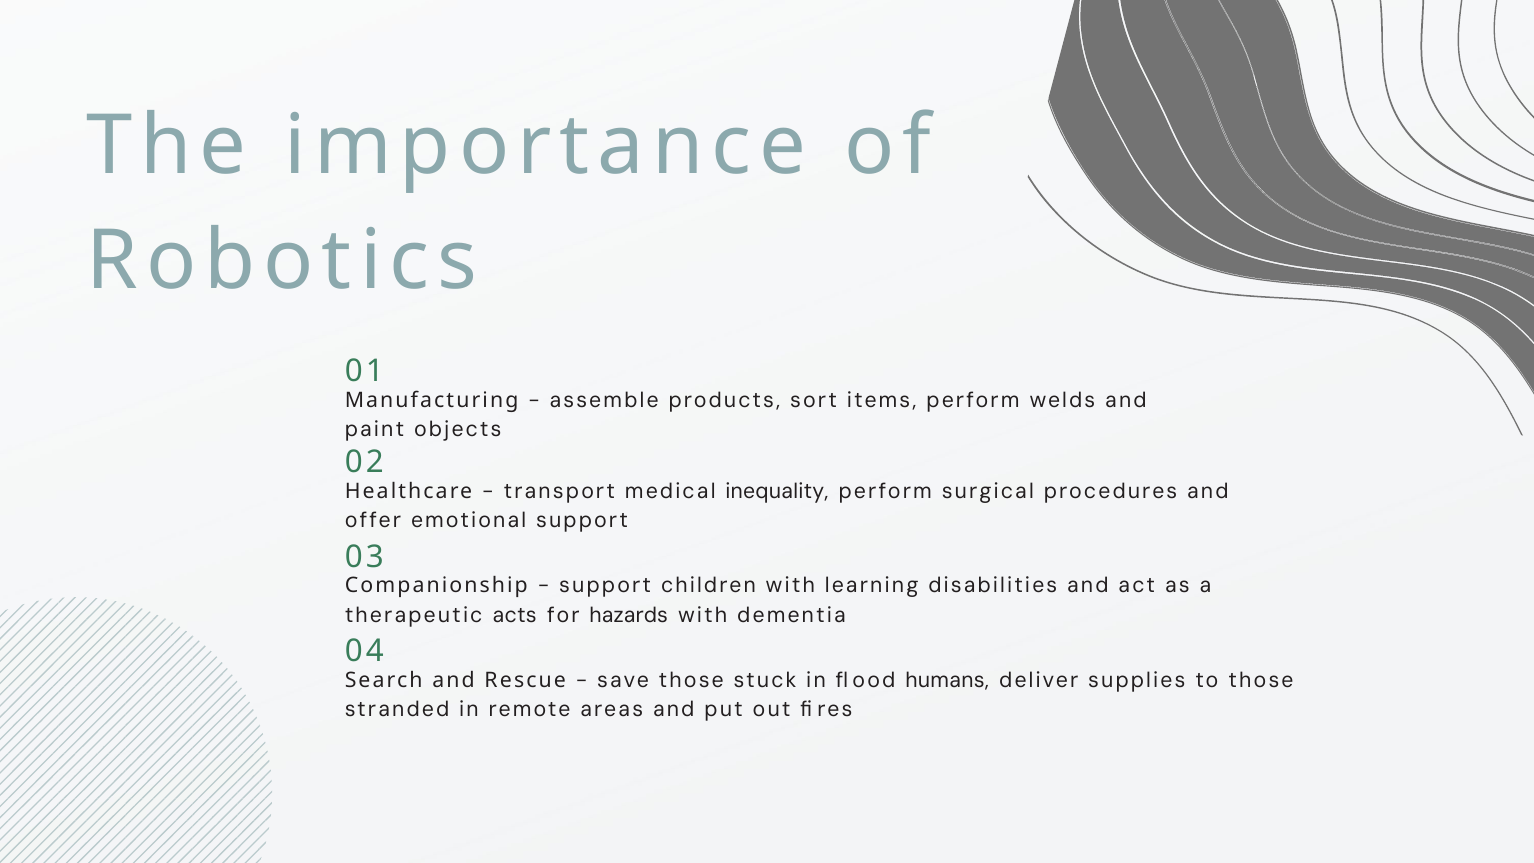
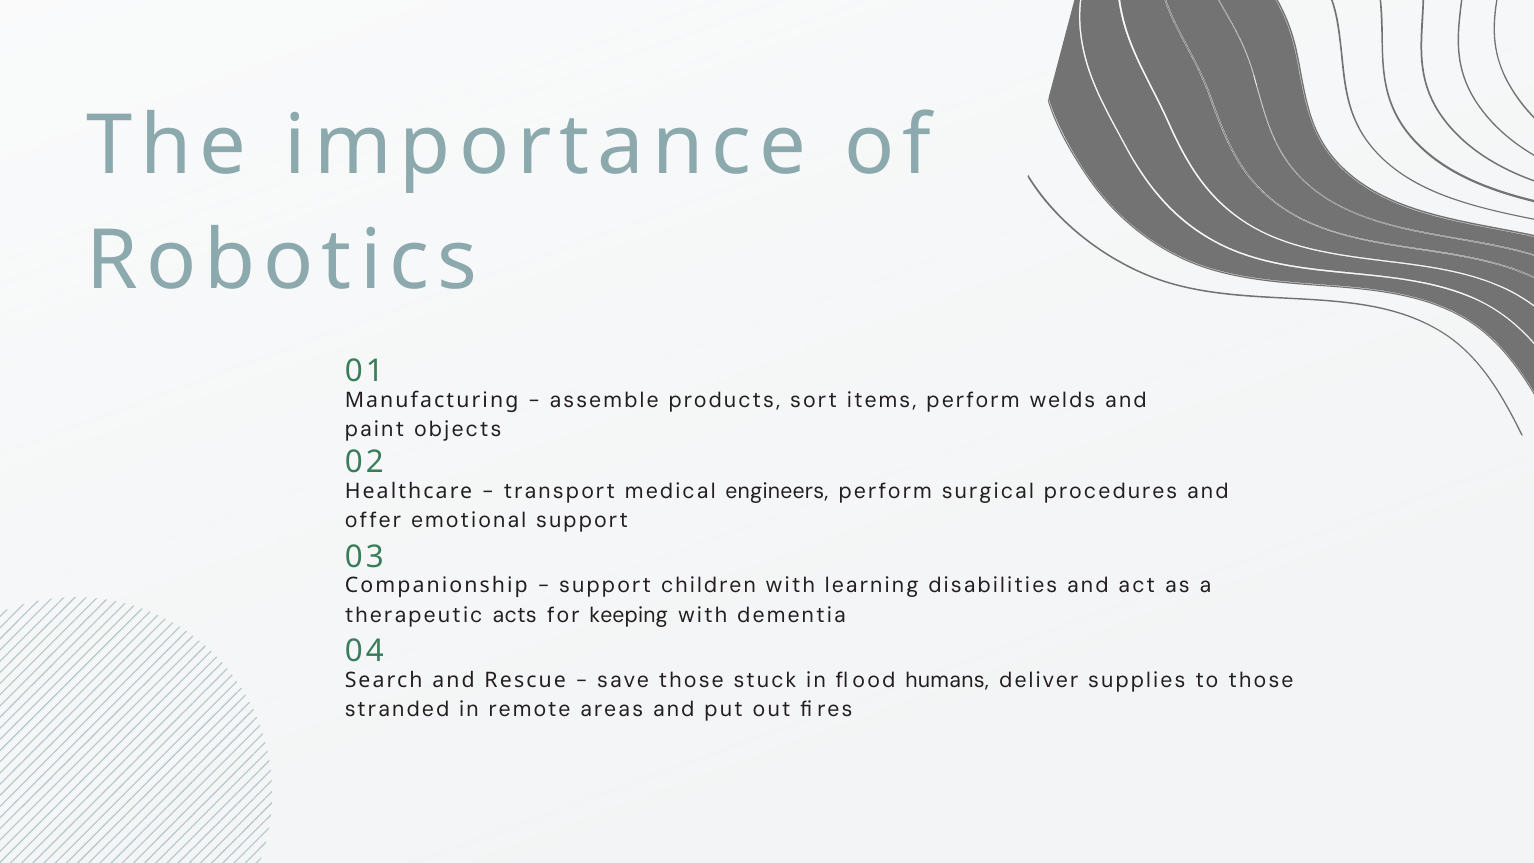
inequality: inequality -> engineers
hazards: hazards -> keeping
